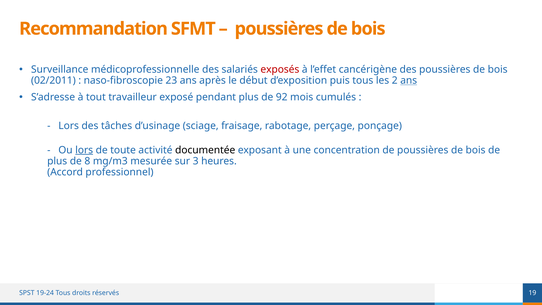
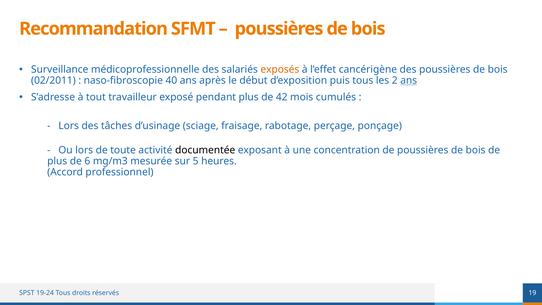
exposés colour: red -> orange
23: 23 -> 40
92: 92 -> 42
lors at (84, 150) underline: present -> none
8: 8 -> 6
3: 3 -> 5
